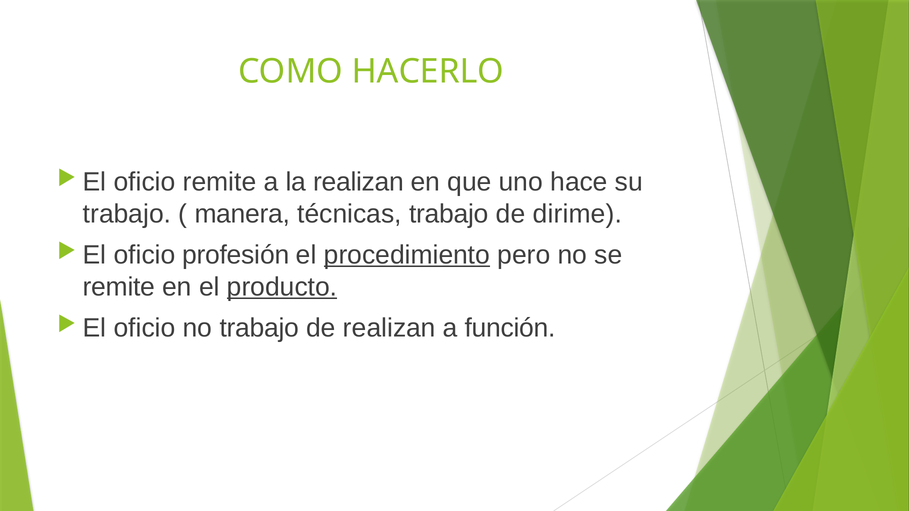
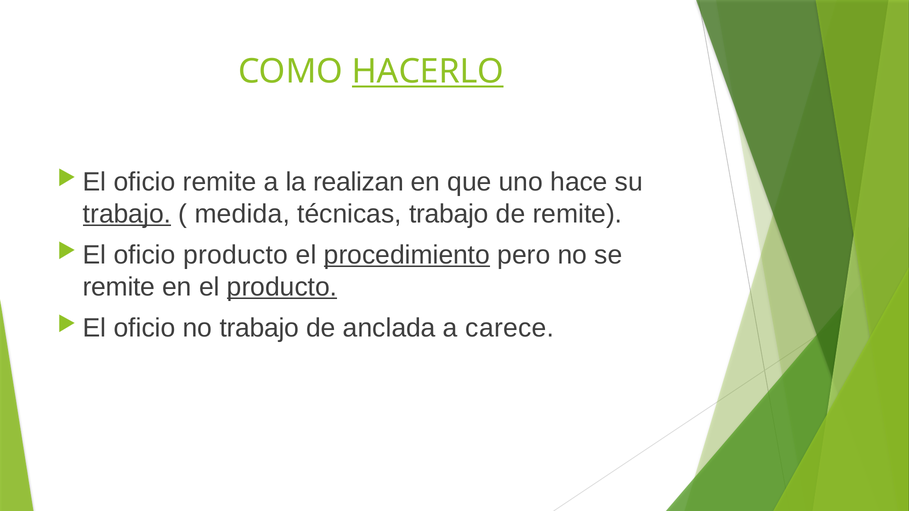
HACERLO underline: none -> present
trabajo at (127, 214) underline: none -> present
manera: manera -> medida
de dirime: dirime -> remite
oficio profesión: profesión -> producto
de realizan: realizan -> anclada
función: función -> carece
